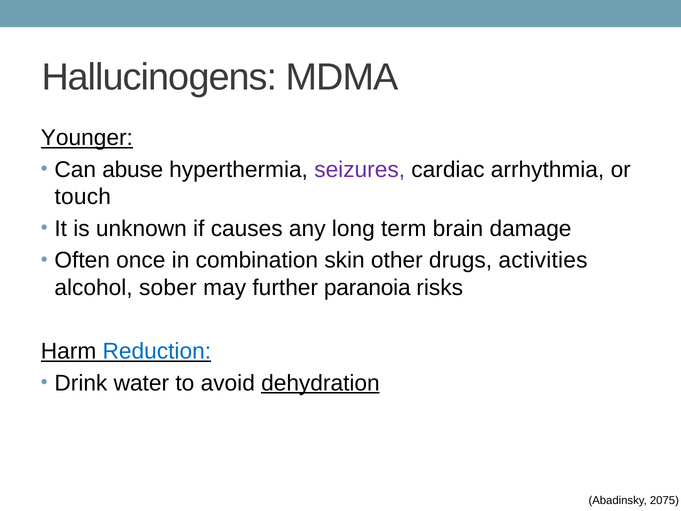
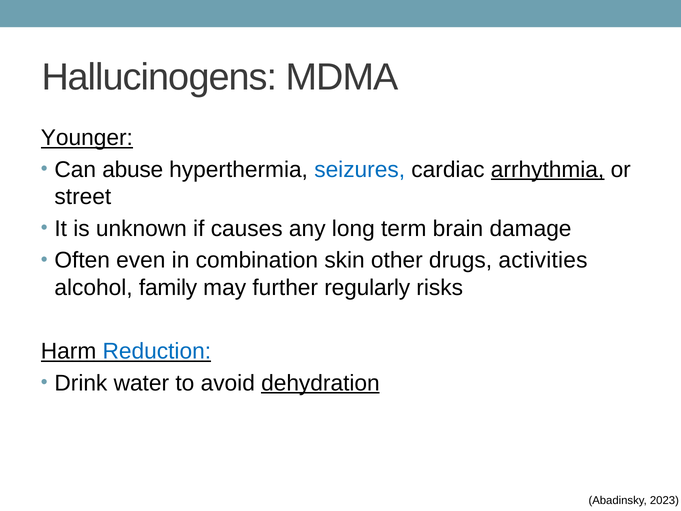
seizures colour: purple -> blue
arrhythmia underline: none -> present
touch: touch -> street
once: once -> even
sober: sober -> family
paranoia: paranoia -> regularly
2075: 2075 -> 2023
